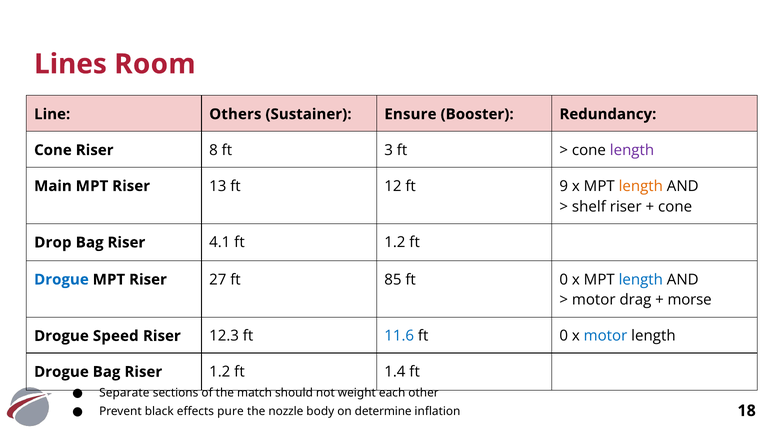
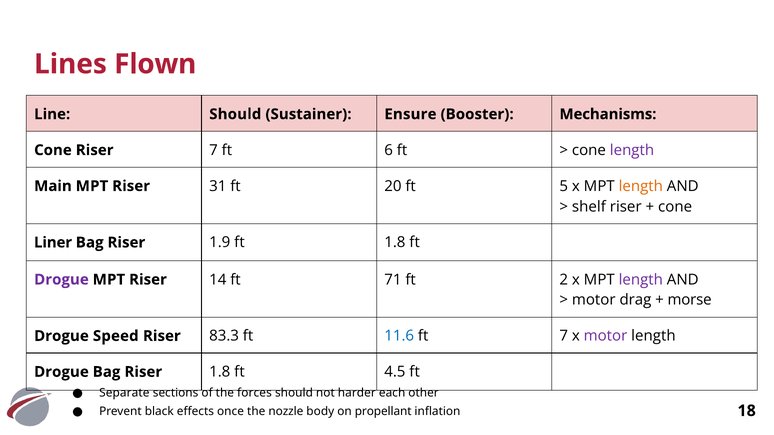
Room: Room -> Flown
Line Others: Others -> Should
Redundancy: Redundancy -> Mechanisms
Riser 8: 8 -> 7
3: 3 -> 6
13: 13 -> 31
12: 12 -> 20
9: 9 -> 5
Drop: Drop -> Liner
4.1: 4.1 -> 1.9
ft 1.2: 1.2 -> 1.8
Drogue at (61, 280) colour: blue -> purple
27: 27 -> 14
85: 85 -> 71
0 at (564, 280): 0 -> 2
length at (641, 280) colour: blue -> purple
12.3: 12.3 -> 83.3
0 at (564, 336): 0 -> 7
motor at (606, 336) colour: blue -> purple
Riser 1.2: 1.2 -> 1.8
1.4: 1.4 -> 4.5
match: match -> forces
weight: weight -> harder
pure: pure -> once
determine: determine -> propellant
